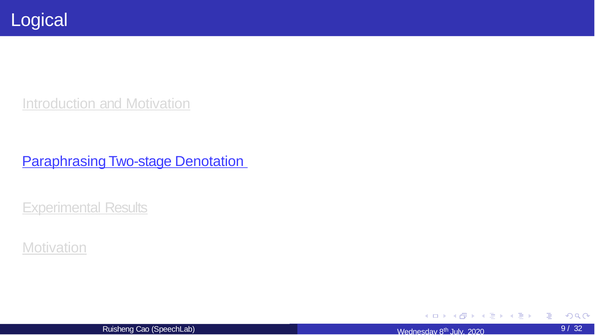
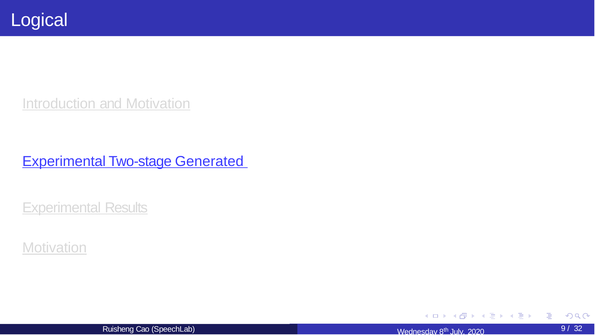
Paraphrasing at (64, 161): Paraphrasing -> Experimental
Denotation: Denotation -> Generated
